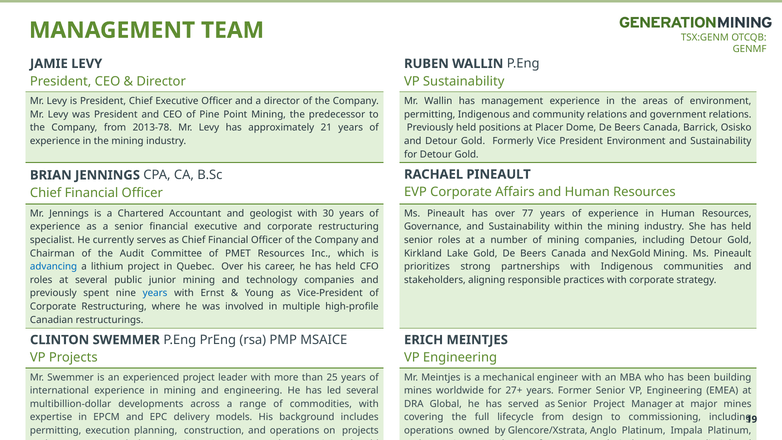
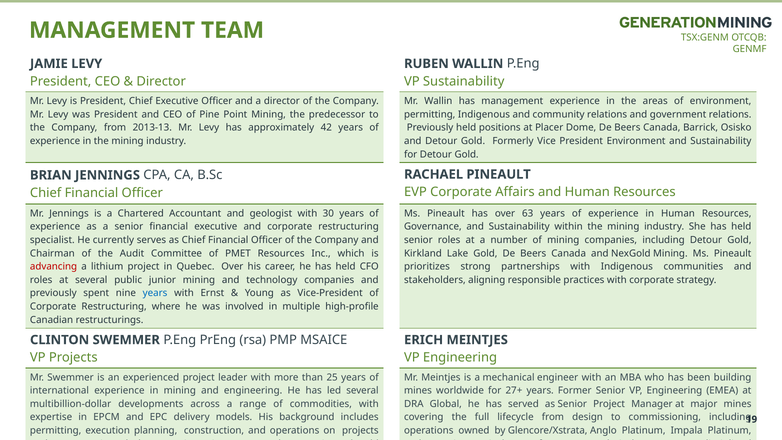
2013-78: 2013-78 -> 2013-13
21: 21 -> 42
77: 77 -> 63
advancing colour: blue -> red
